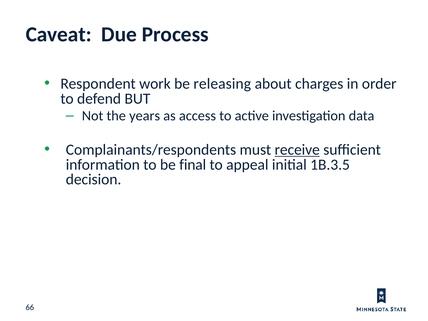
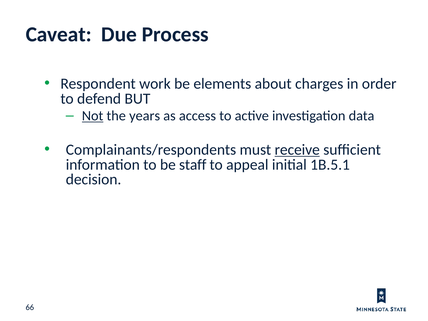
releasing: releasing -> elements
Not underline: none -> present
final: final -> staff
1B.3.5: 1B.3.5 -> 1B.5.1
